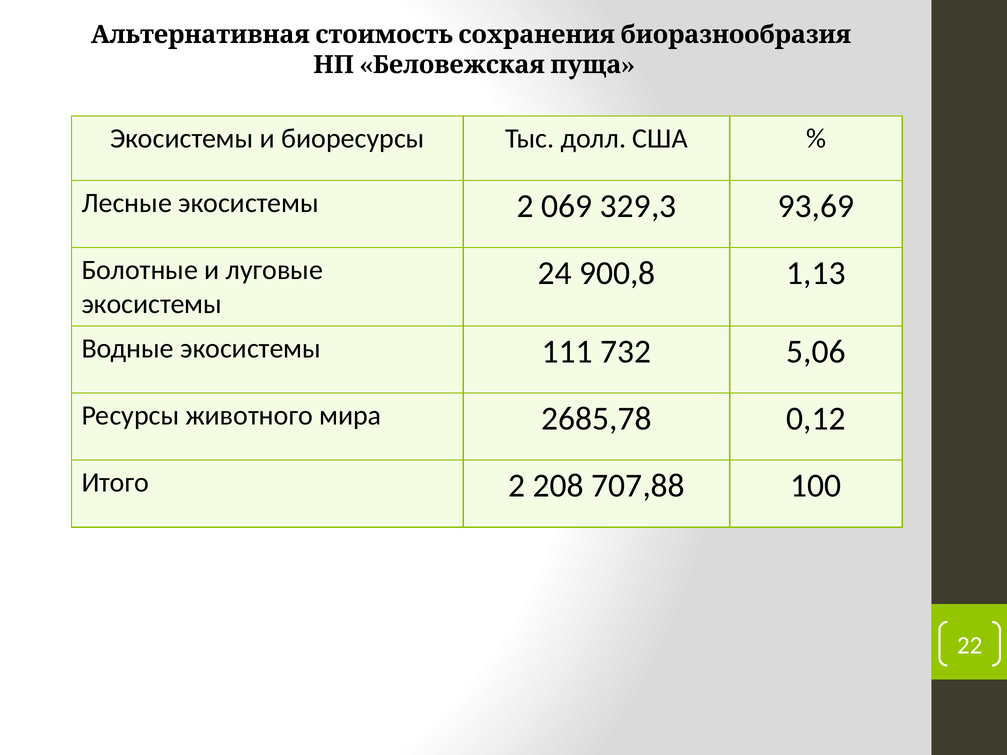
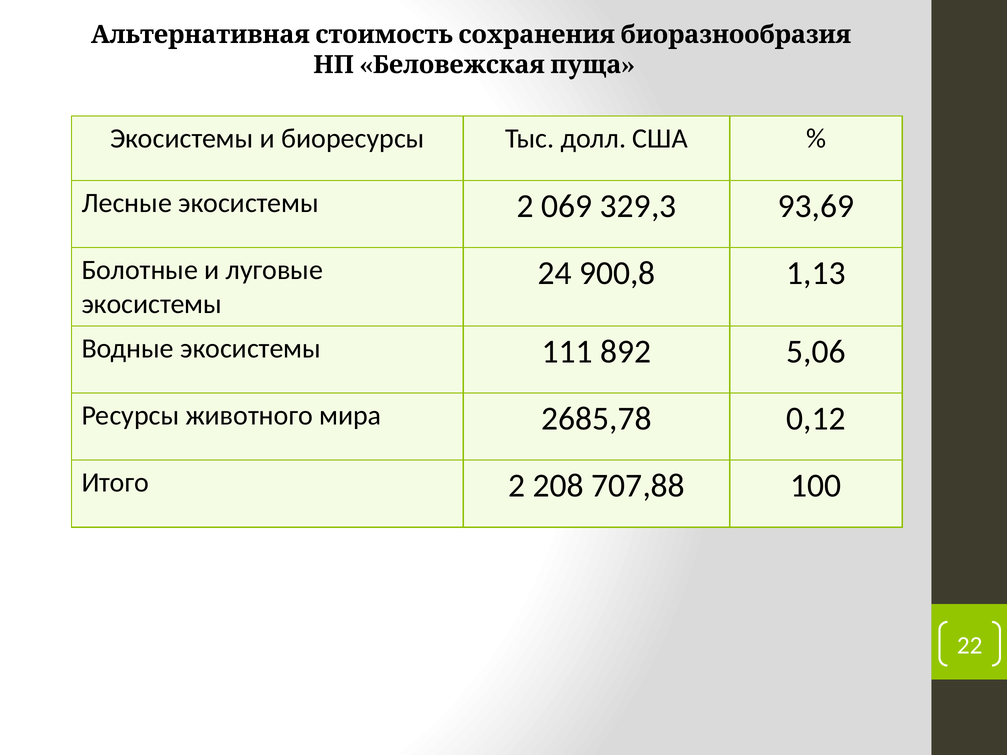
732: 732 -> 892
